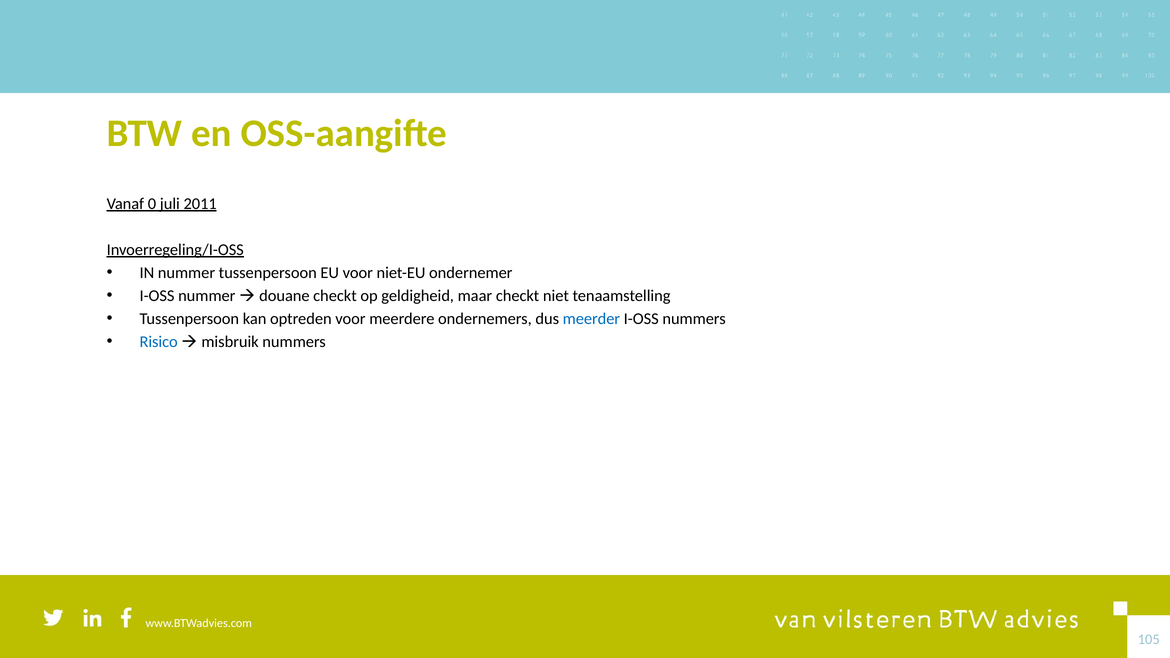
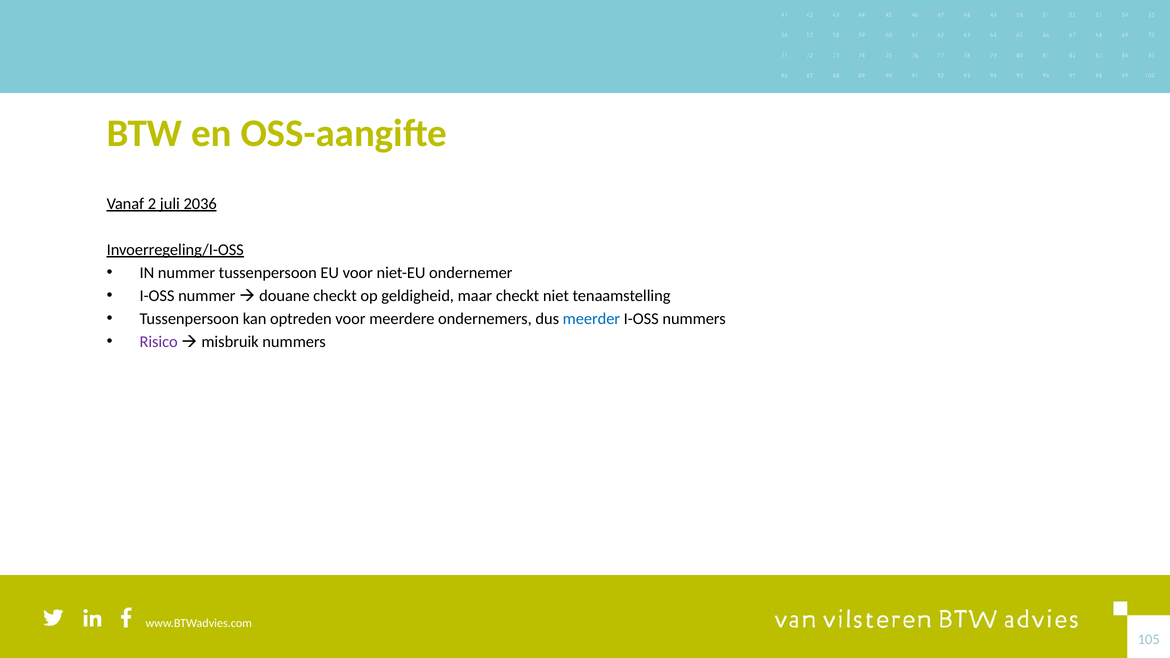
0: 0 -> 2
2011: 2011 -> 2036
Risico colour: blue -> purple
